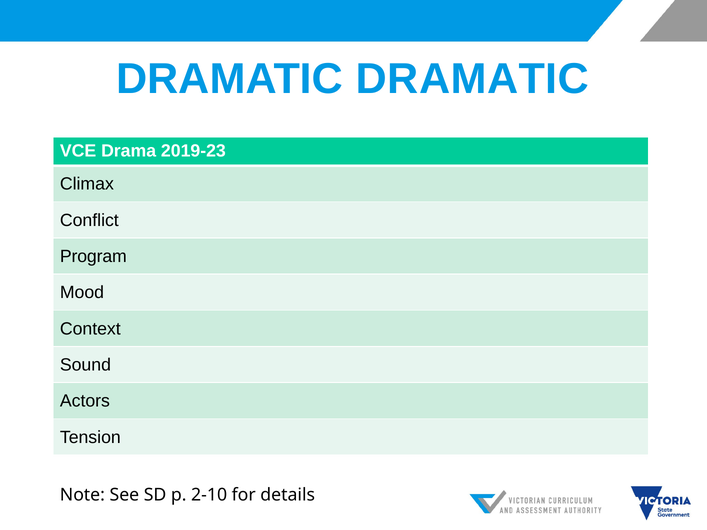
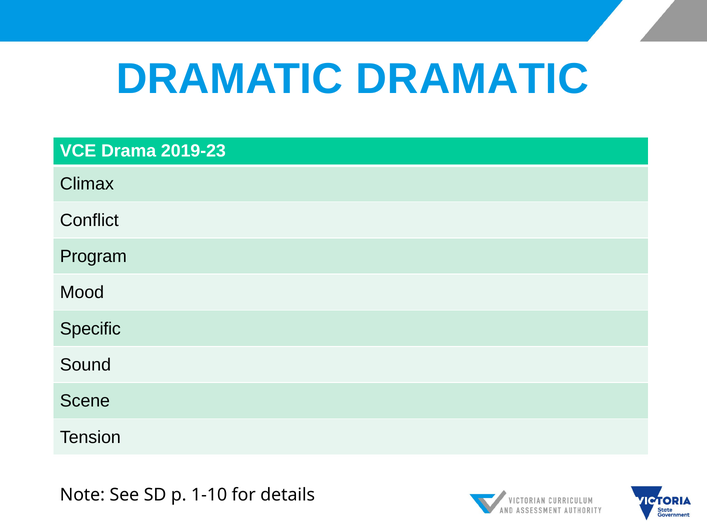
Context: Context -> Specific
Actors: Actors -> Scene
2-10: 2-10 -> 1-10
